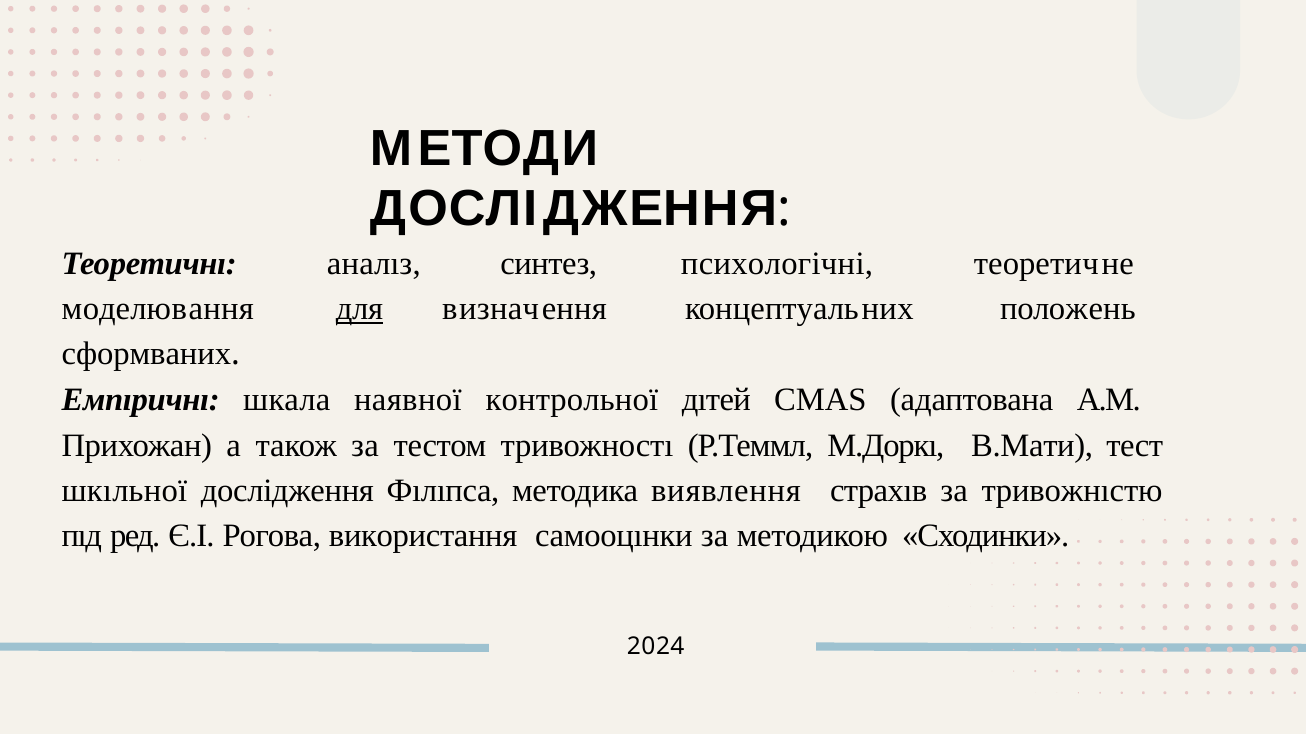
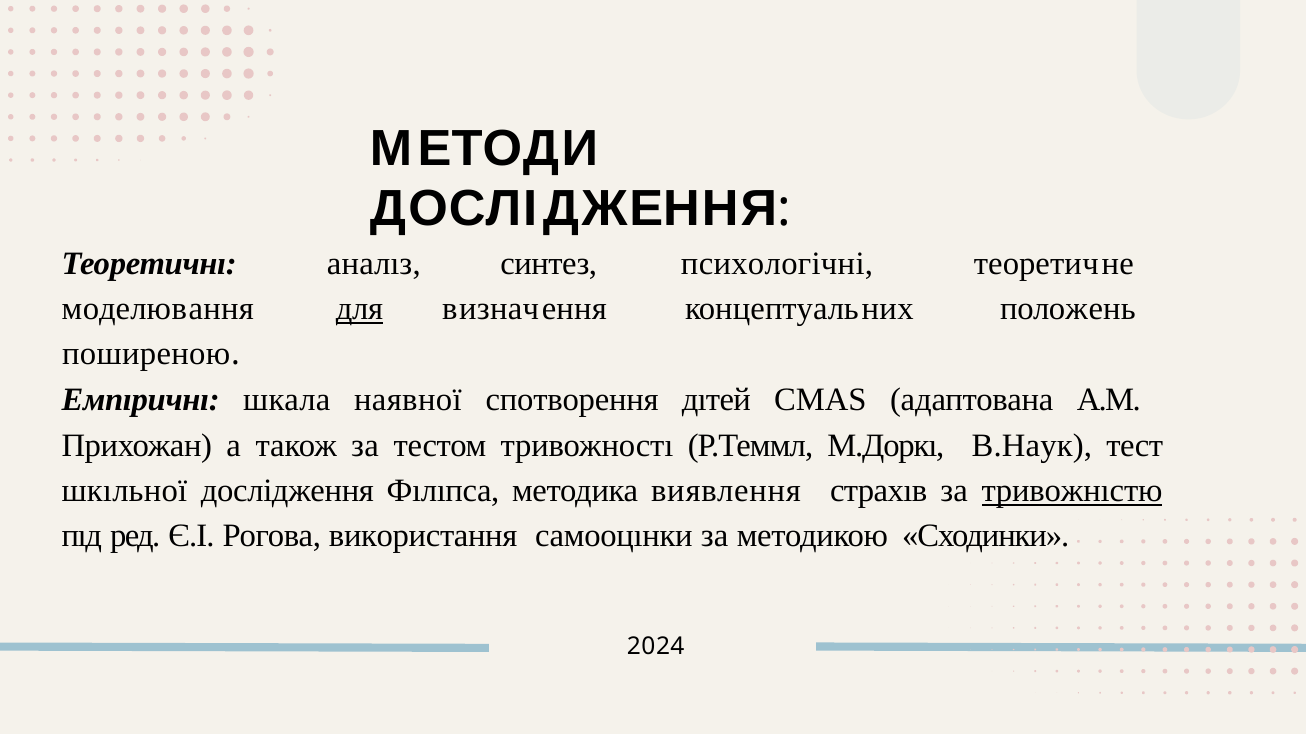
сформваних: сформваних -> поширеною
контрольної: контрольної -> спотворення
В.Мати: В.Мати -> В.Наук
тривожнıстю underline: none -> present
